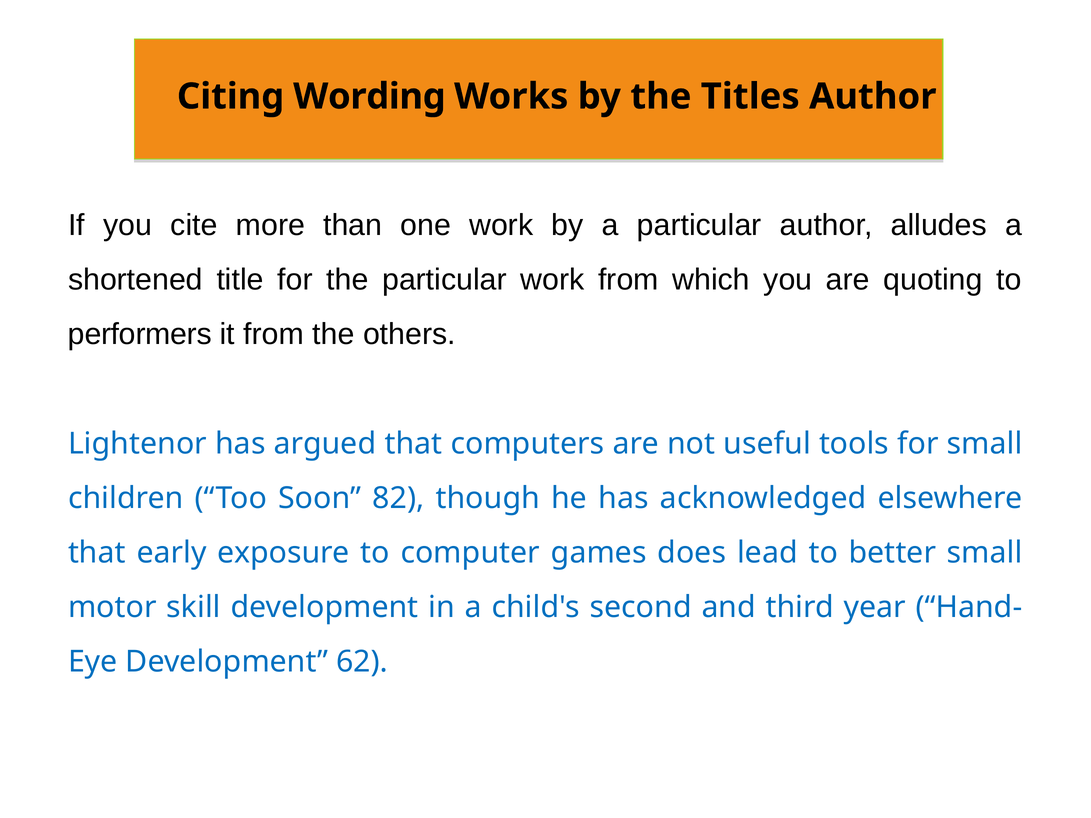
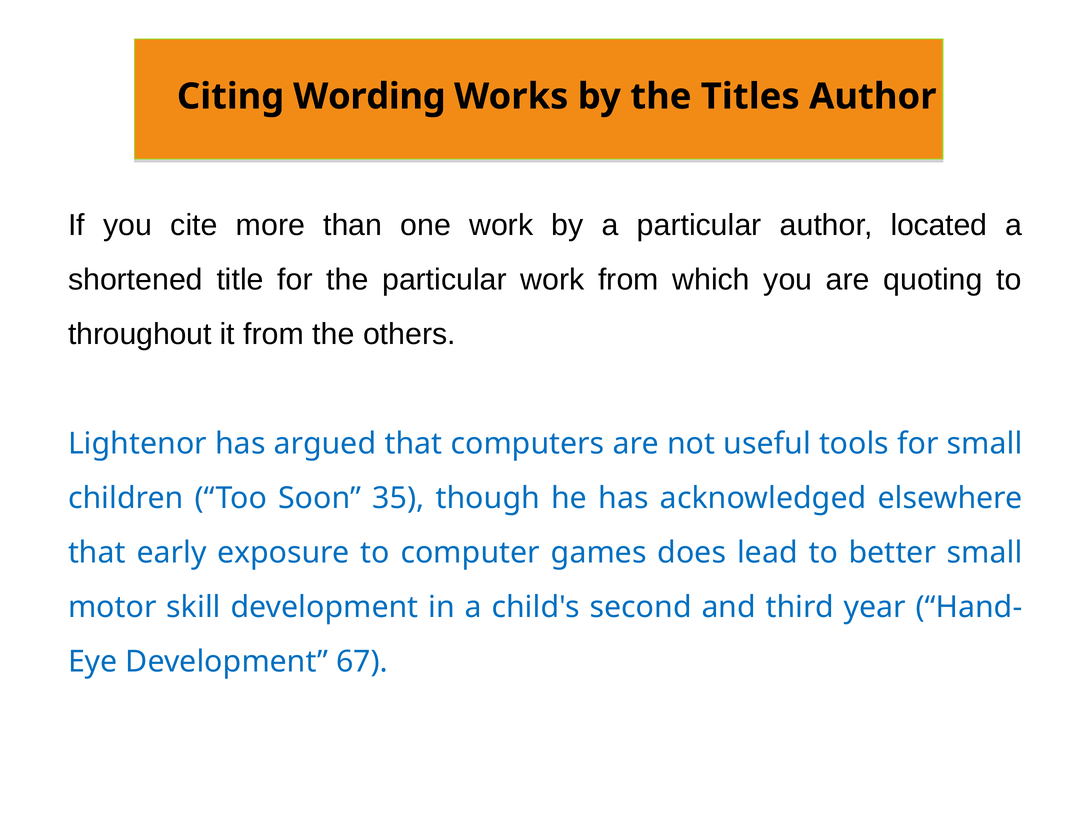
alludes: alludes -> located
performers: performers -> throughout
82: 82 -> 35
62: 62 -> 67
